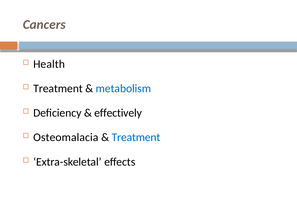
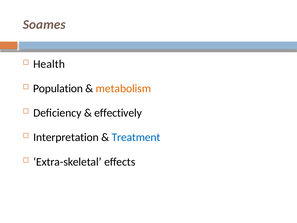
Cancers: Cancers -> Soames
Treatment at (58, 88): Treatment -> Population
metabolism colour: blue -> orange
Osteomalacia: Osteomalacia -> Interpretation
